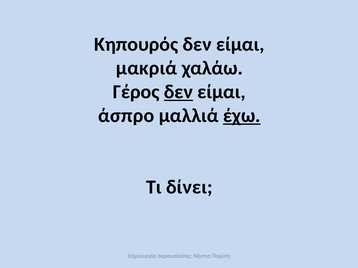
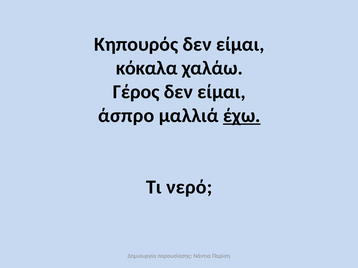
μακριά: μακριά -> κόκαλα
δεν at (178, 92) underline: present -> none
δίνει: δίνει -> νερό
